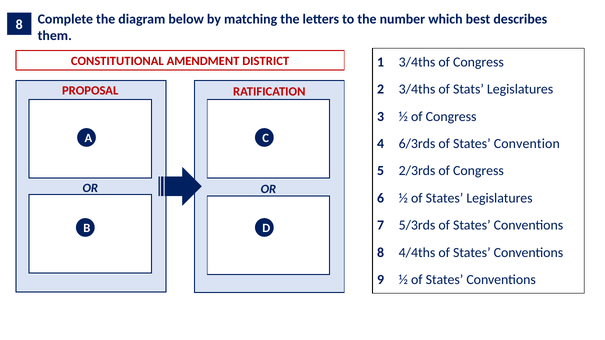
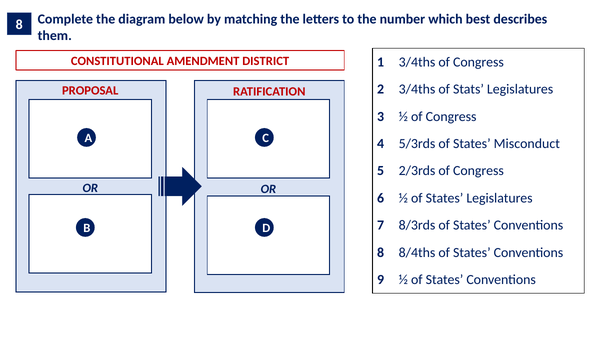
6/3rds: 6/3rds -> 5/3rds
Convention: Convention -> Misconduct
5/3rds: 5/3rds -> 8/3rds
4/4ths: 4/4ths -> 8/4ths
